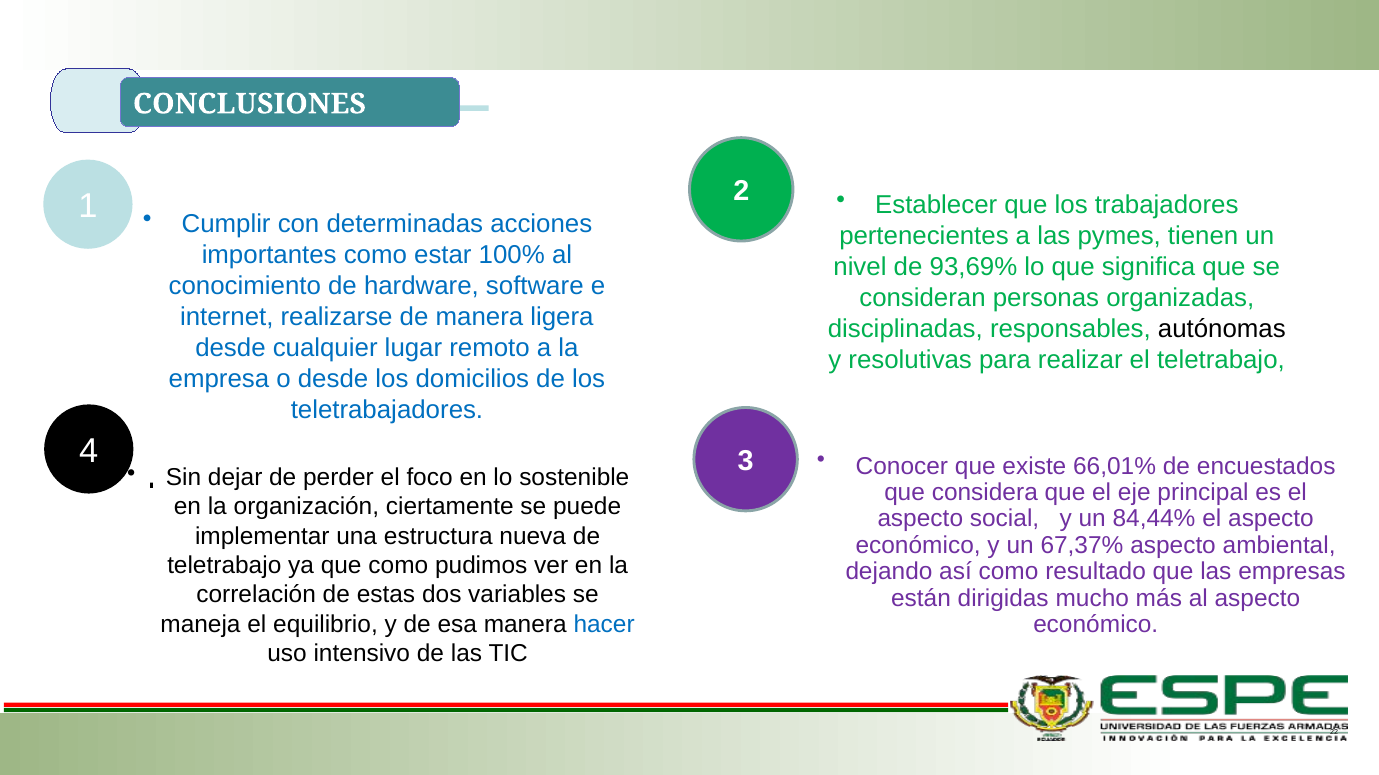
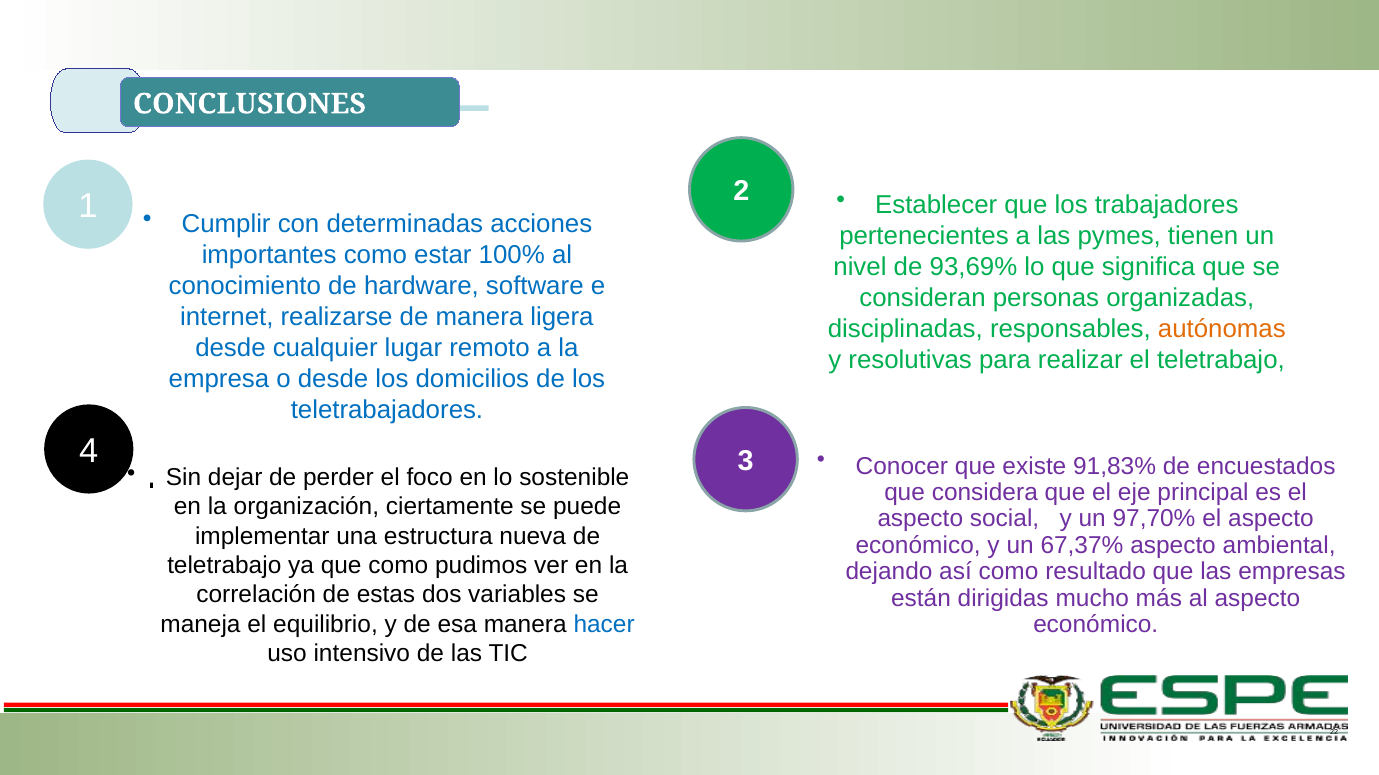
autónomas colour: black -> orange
66,01%: 66,01% -> 91,83%
84,44%: 84,44% -> 97,70%
